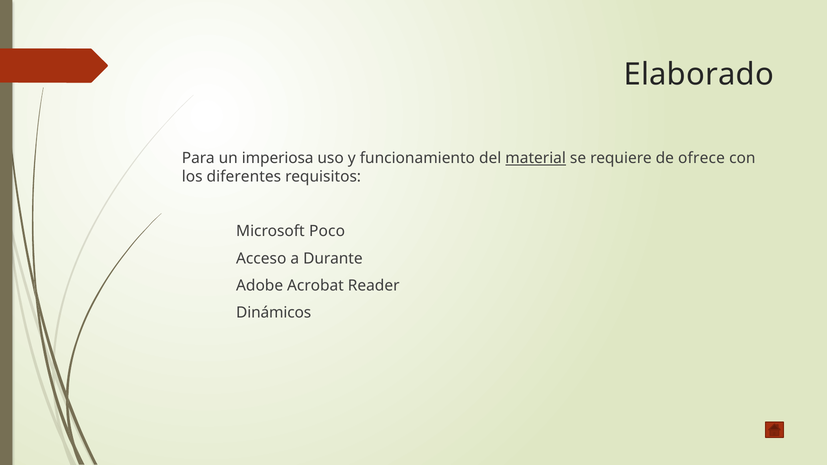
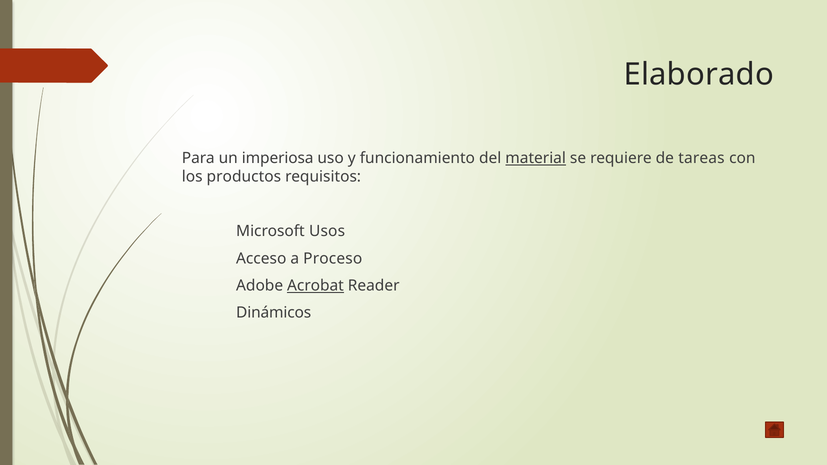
ofrece: ofrece -> tareas
diferentes: diferentes -> productos
Poco: Poco -> Usos
Durante: Durante -> Proceso
Acrobat underline: none -> present
